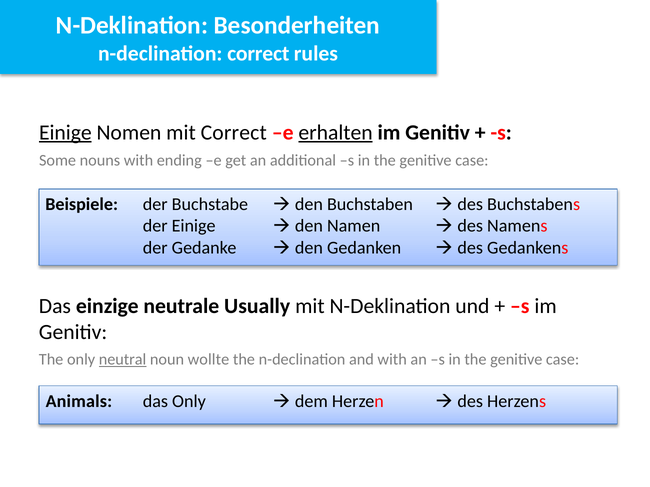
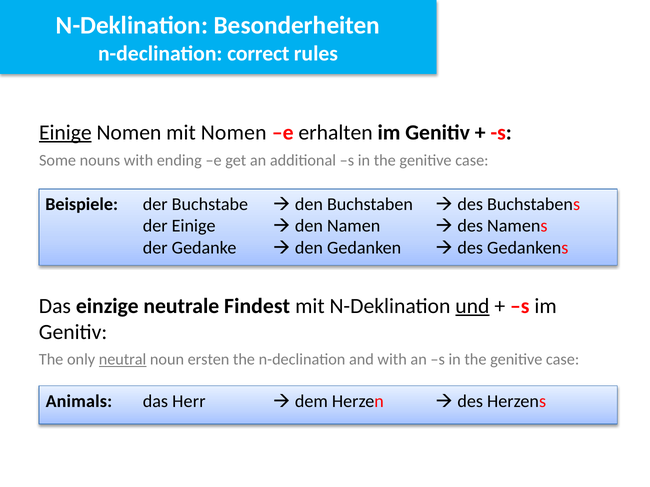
mit Correct: Correct -> Nomen
erhalten underline: present -> none
Usually: Usually -> Findest
und underline: none -> present
wollte: wollte -> ersten
das Only: Only -> Herr
